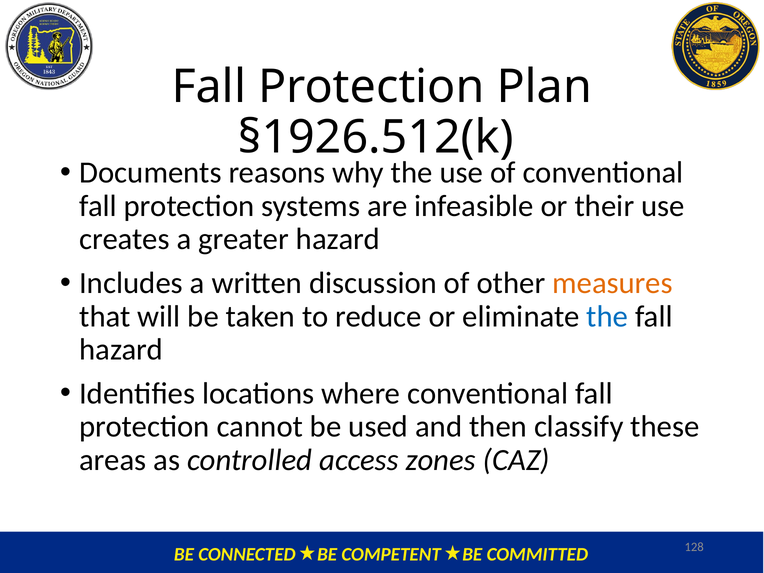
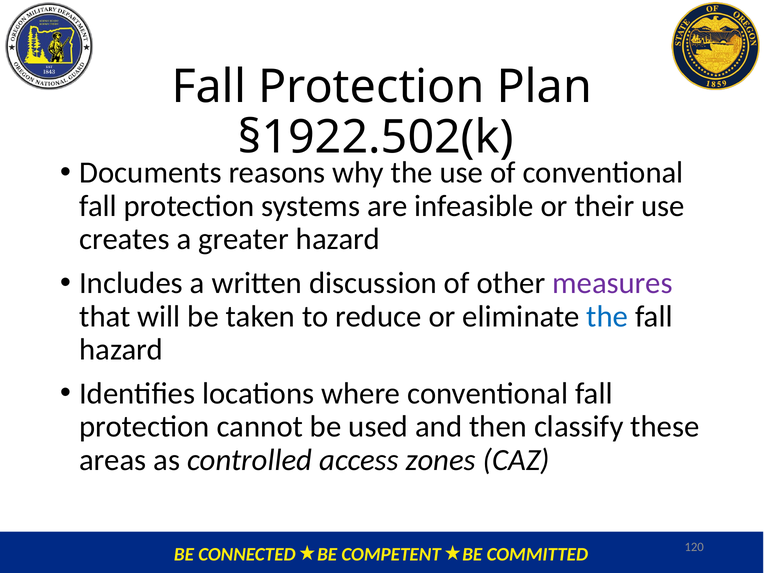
§1926.512(k: §1926.512(k -> §1922.502(k
measures colour: orange -> purple
128: 128 -> 120
